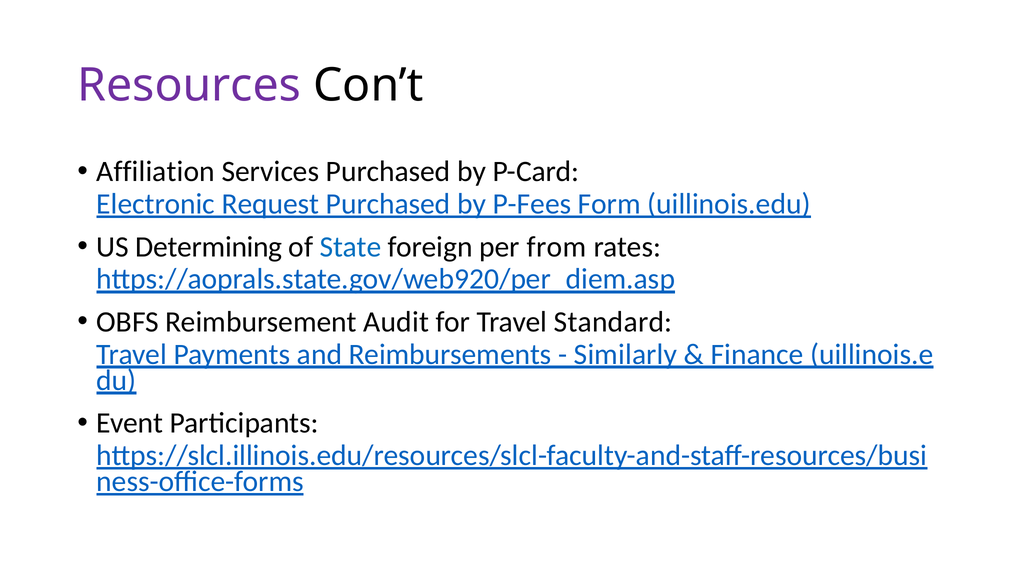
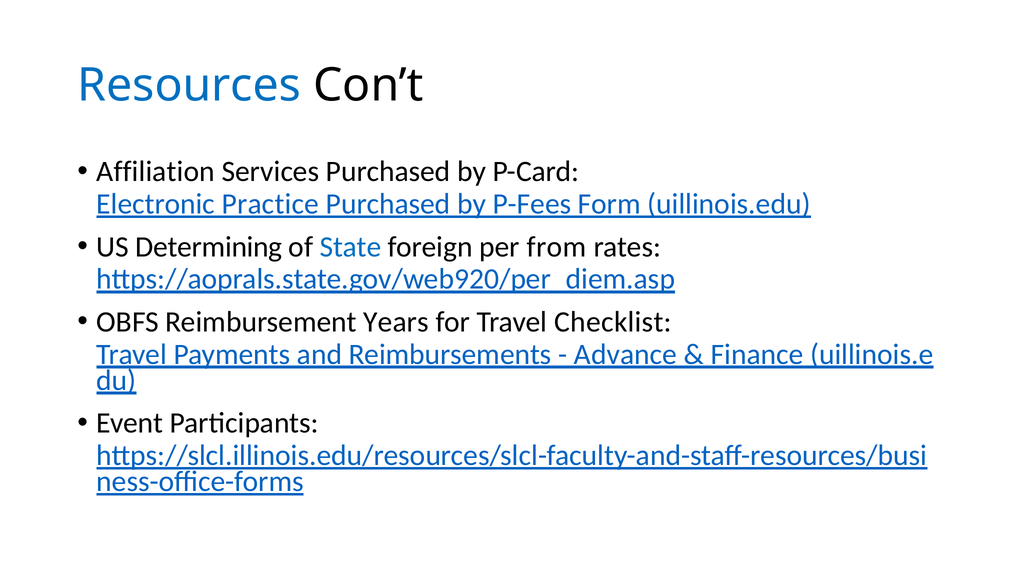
Resources colour: purple -> blue
Request: Request -> Practice
Audit: Audit -> Years
Standard: Standard -> Checklist
Similarly: Similarly -> Advance
